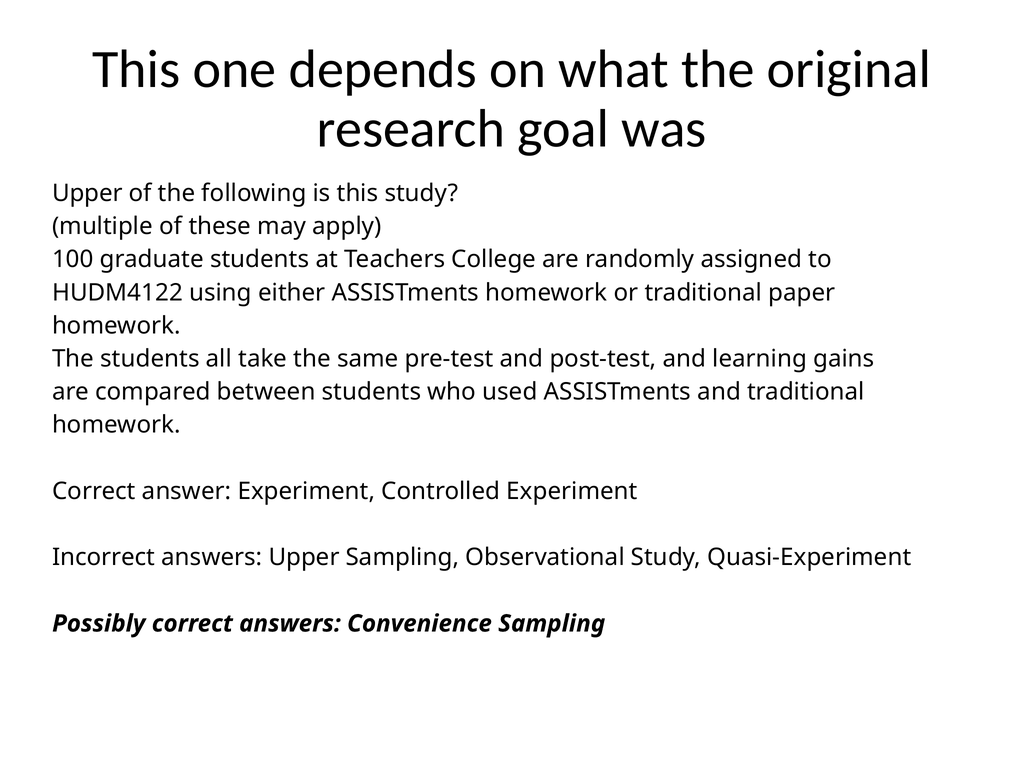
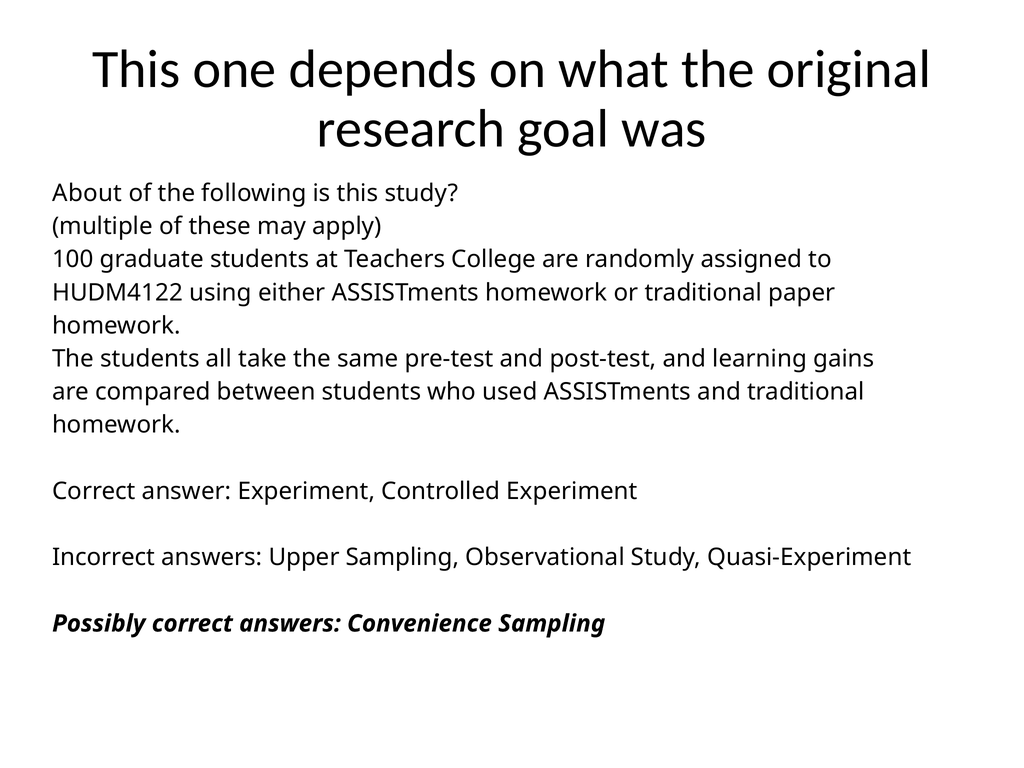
Upper at (87, 193): Upper -> About
